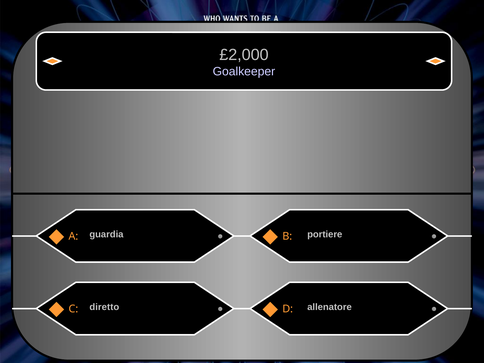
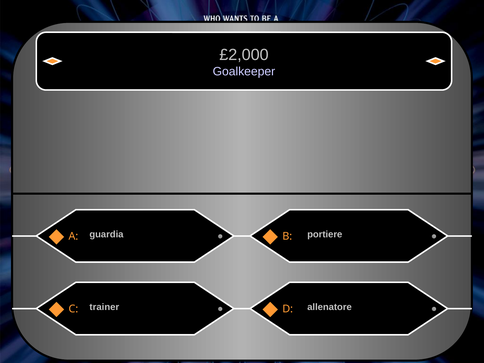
diretto: diretto -> trainer
